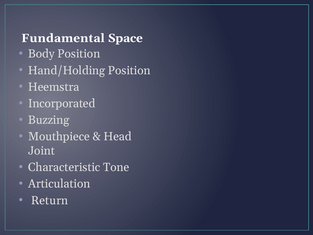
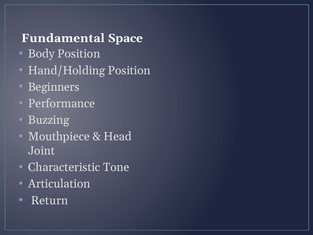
Heemstra: Heemstra -> Beginners
Incorporated: Incorporated -> Performance
